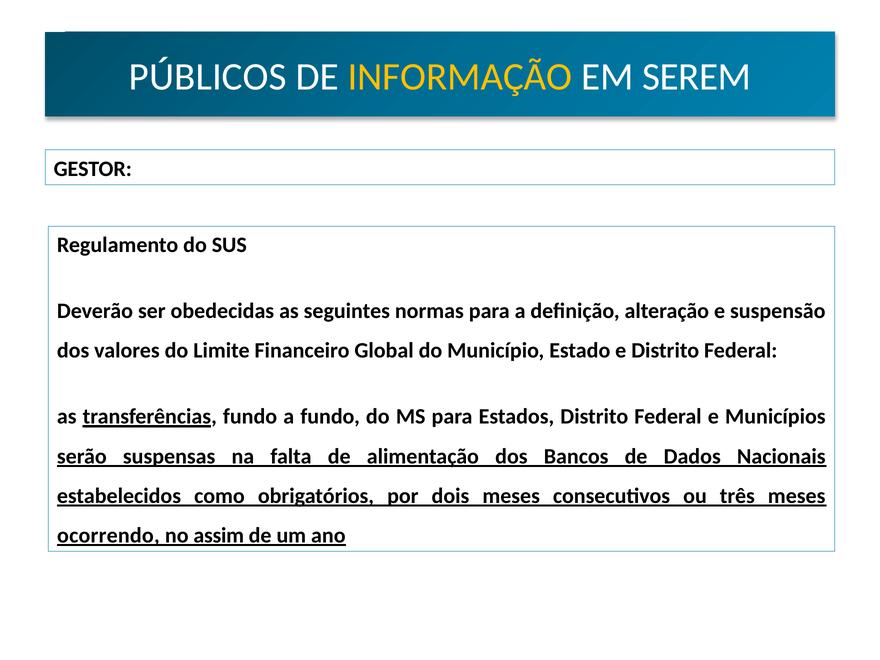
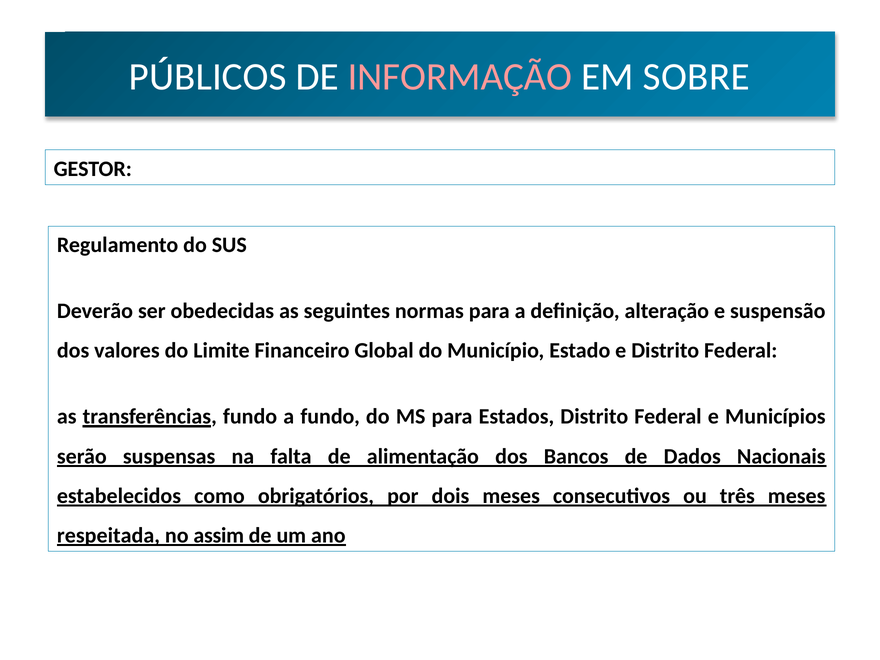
INFORMAÇÃO colour: yellow -> pink
SEREM: SEREM -> SOBRE
ocorrendo: ocorrendo -> respeitada
